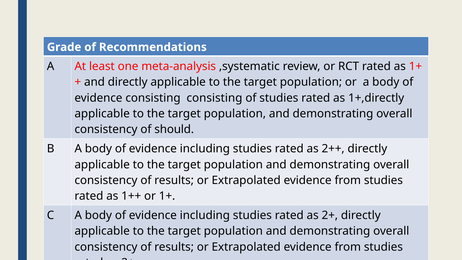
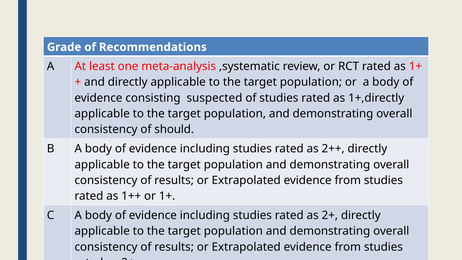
consisting consisting: consisting -> suspected
